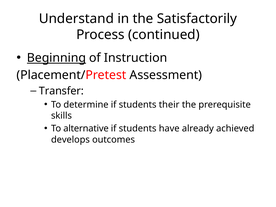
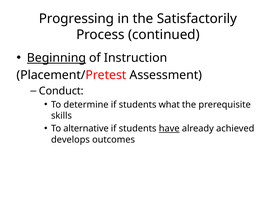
Understand: Understand -> Progressing
Transfer: Transfer -> Conduct
their: their -> what
have underline: none -> present
